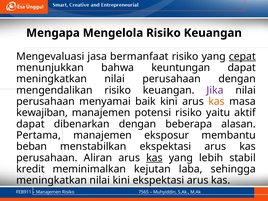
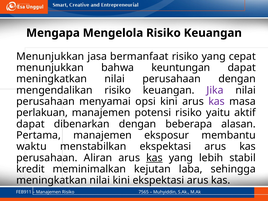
Mengevaluasi at (50, 56): Mengevaluasi -> Menunjukkan
cepat underline: present -> none
baik: baik -> opsi
kas at (217, 101) colour: orange -> purple
kewajiban: kewajiban -> perlakuan
beban: beban -> waktu
